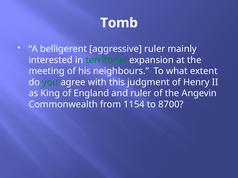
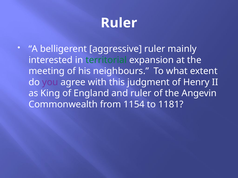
Tomb at (119, 23): Tomb -> Ruler
you colour: green -> purple
8700: 8700 -> 1181
